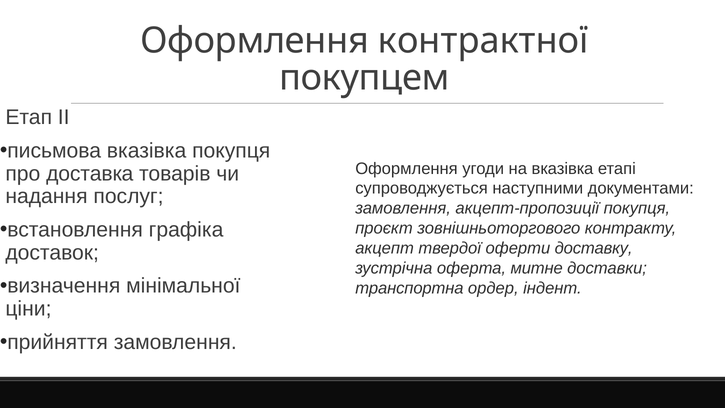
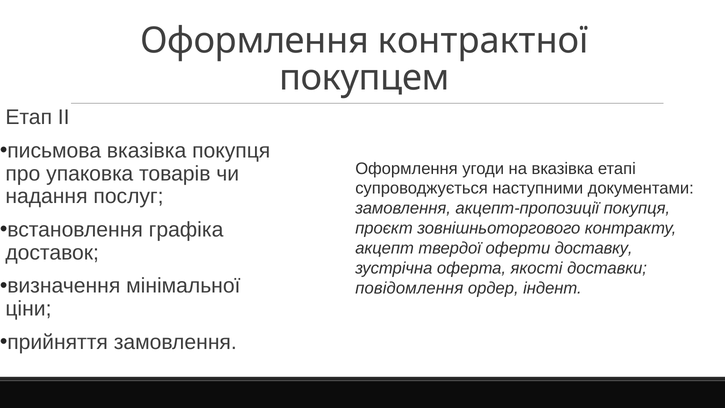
доставка: доставка -> упаковка
митне: митне -> якості
транспортна: транспортна -> повідомлення
